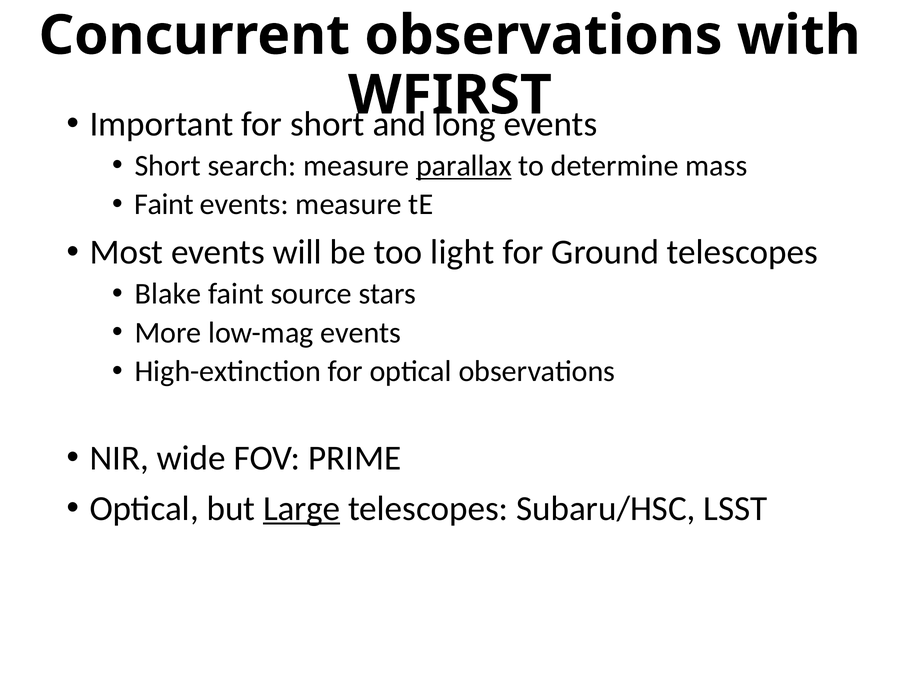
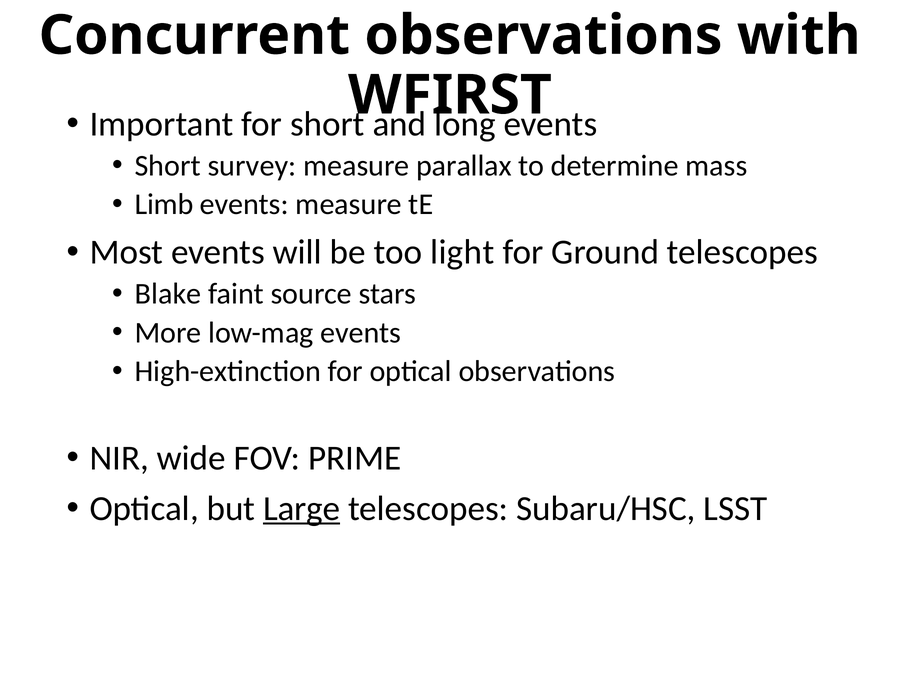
search: search -> survey
parallax underline: present -> none
Faint at (164, 205): Faint -> Limb
